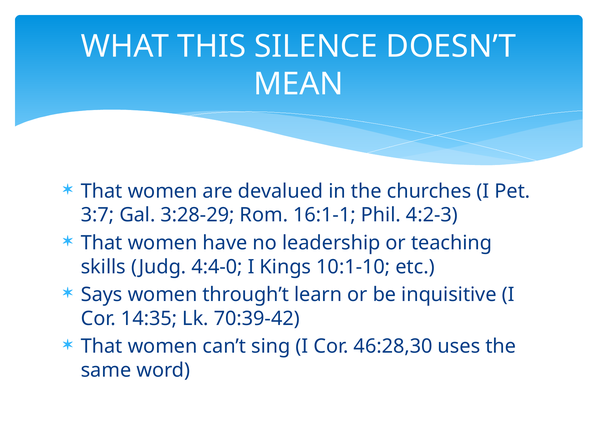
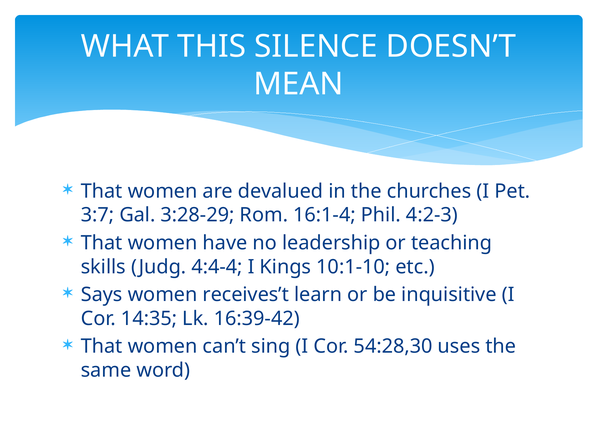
16:1-1: 16:1-1 -> 16:1-4
4:4-0: 4:4-0 -> 4:4-4
through’t: through’t -> receives’t
70:39-42: 70:39-42 -> 16:39-42
46:28,30: 46:28,30 -> 54:28,30
